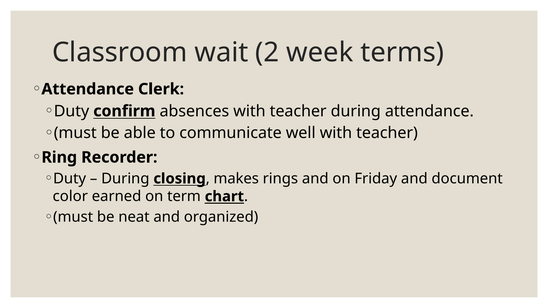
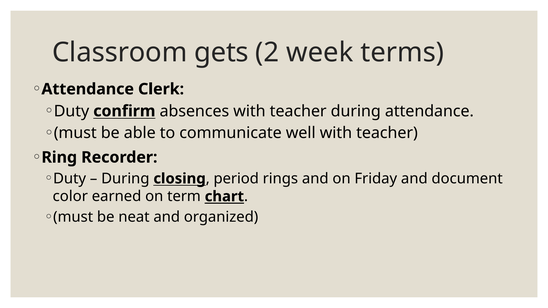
wait: wait -> gets
makes: makes -> period
